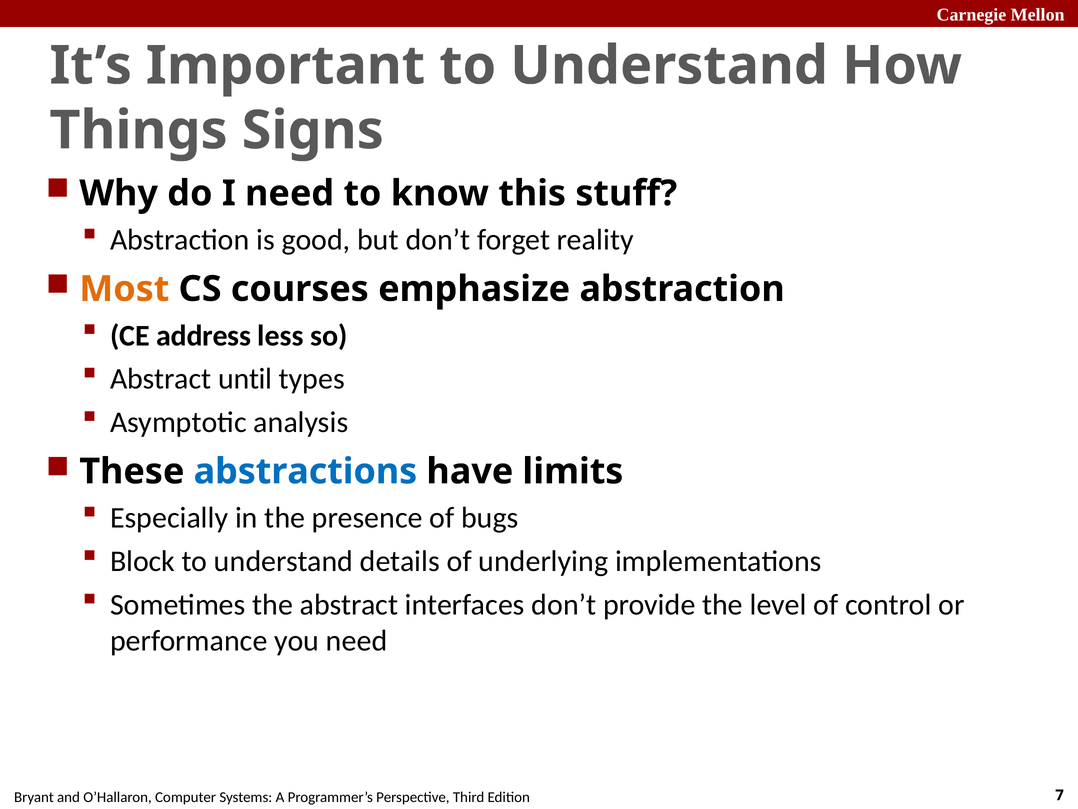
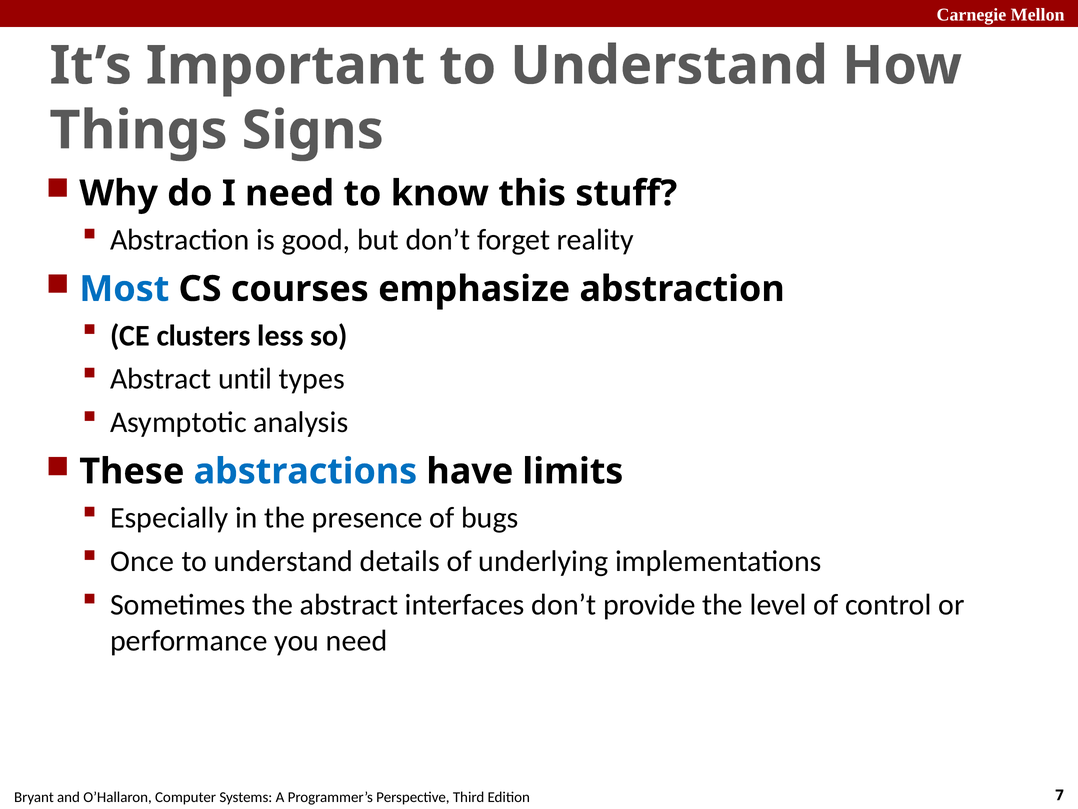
Most colour: orange -> blue
address: address -> clusters
Block: Block -> Once
